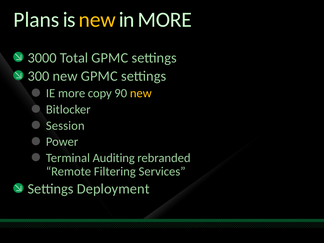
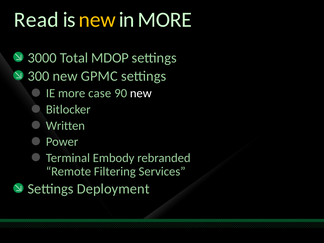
Plans: Plans -> Read
Total GPMC: GPMC -> MDOP
copy: copy -> case
new at (141, 93) colour: yellow -> white
Session: Session -> Written
Auditing: Auditing -> Embody
